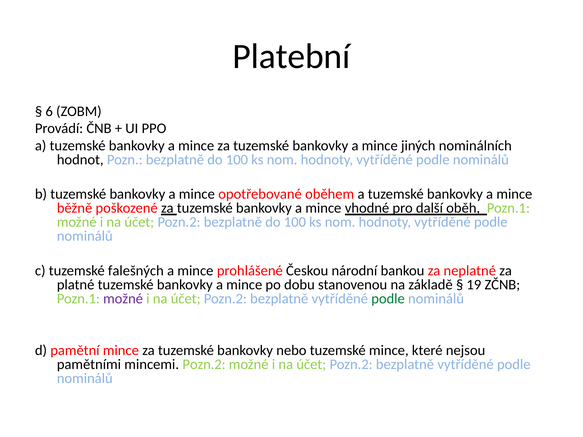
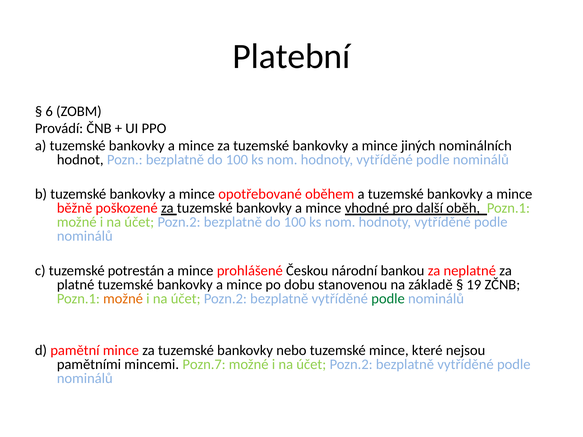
falešných: falešných -> potrestán
možné at (123, 299) colour: purple -> orange
mincemi Pozn.2: Pozn.2 -> Pozn.7
